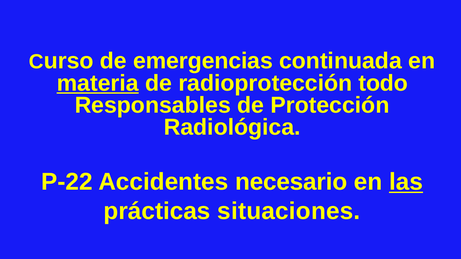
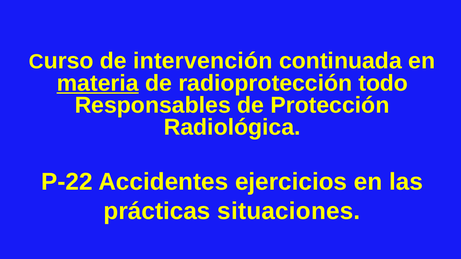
emergencias: emergencias -> intervención
necesario: necesario -> ejercicios
las underline: present -> none
